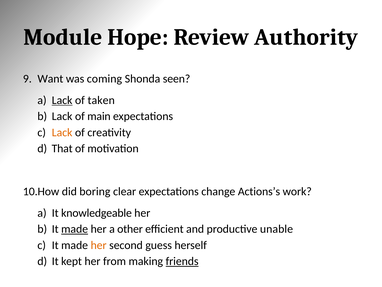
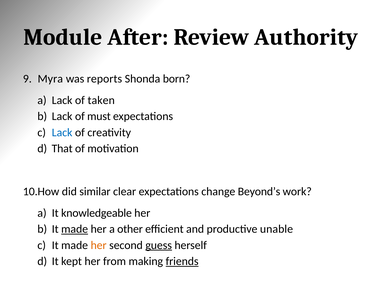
Hope: Hope -> After
Want: Want -> Myra
coming: coming -> reports
seen: seen -> born
Lack at (62, 100) underline: present -> none
main: main -> must
Lack at (62, 132) colour: orange -> blue
boring: boring -> similar
Actions’s: Actions’s -> Beyond’s
guess underline: none -> present
